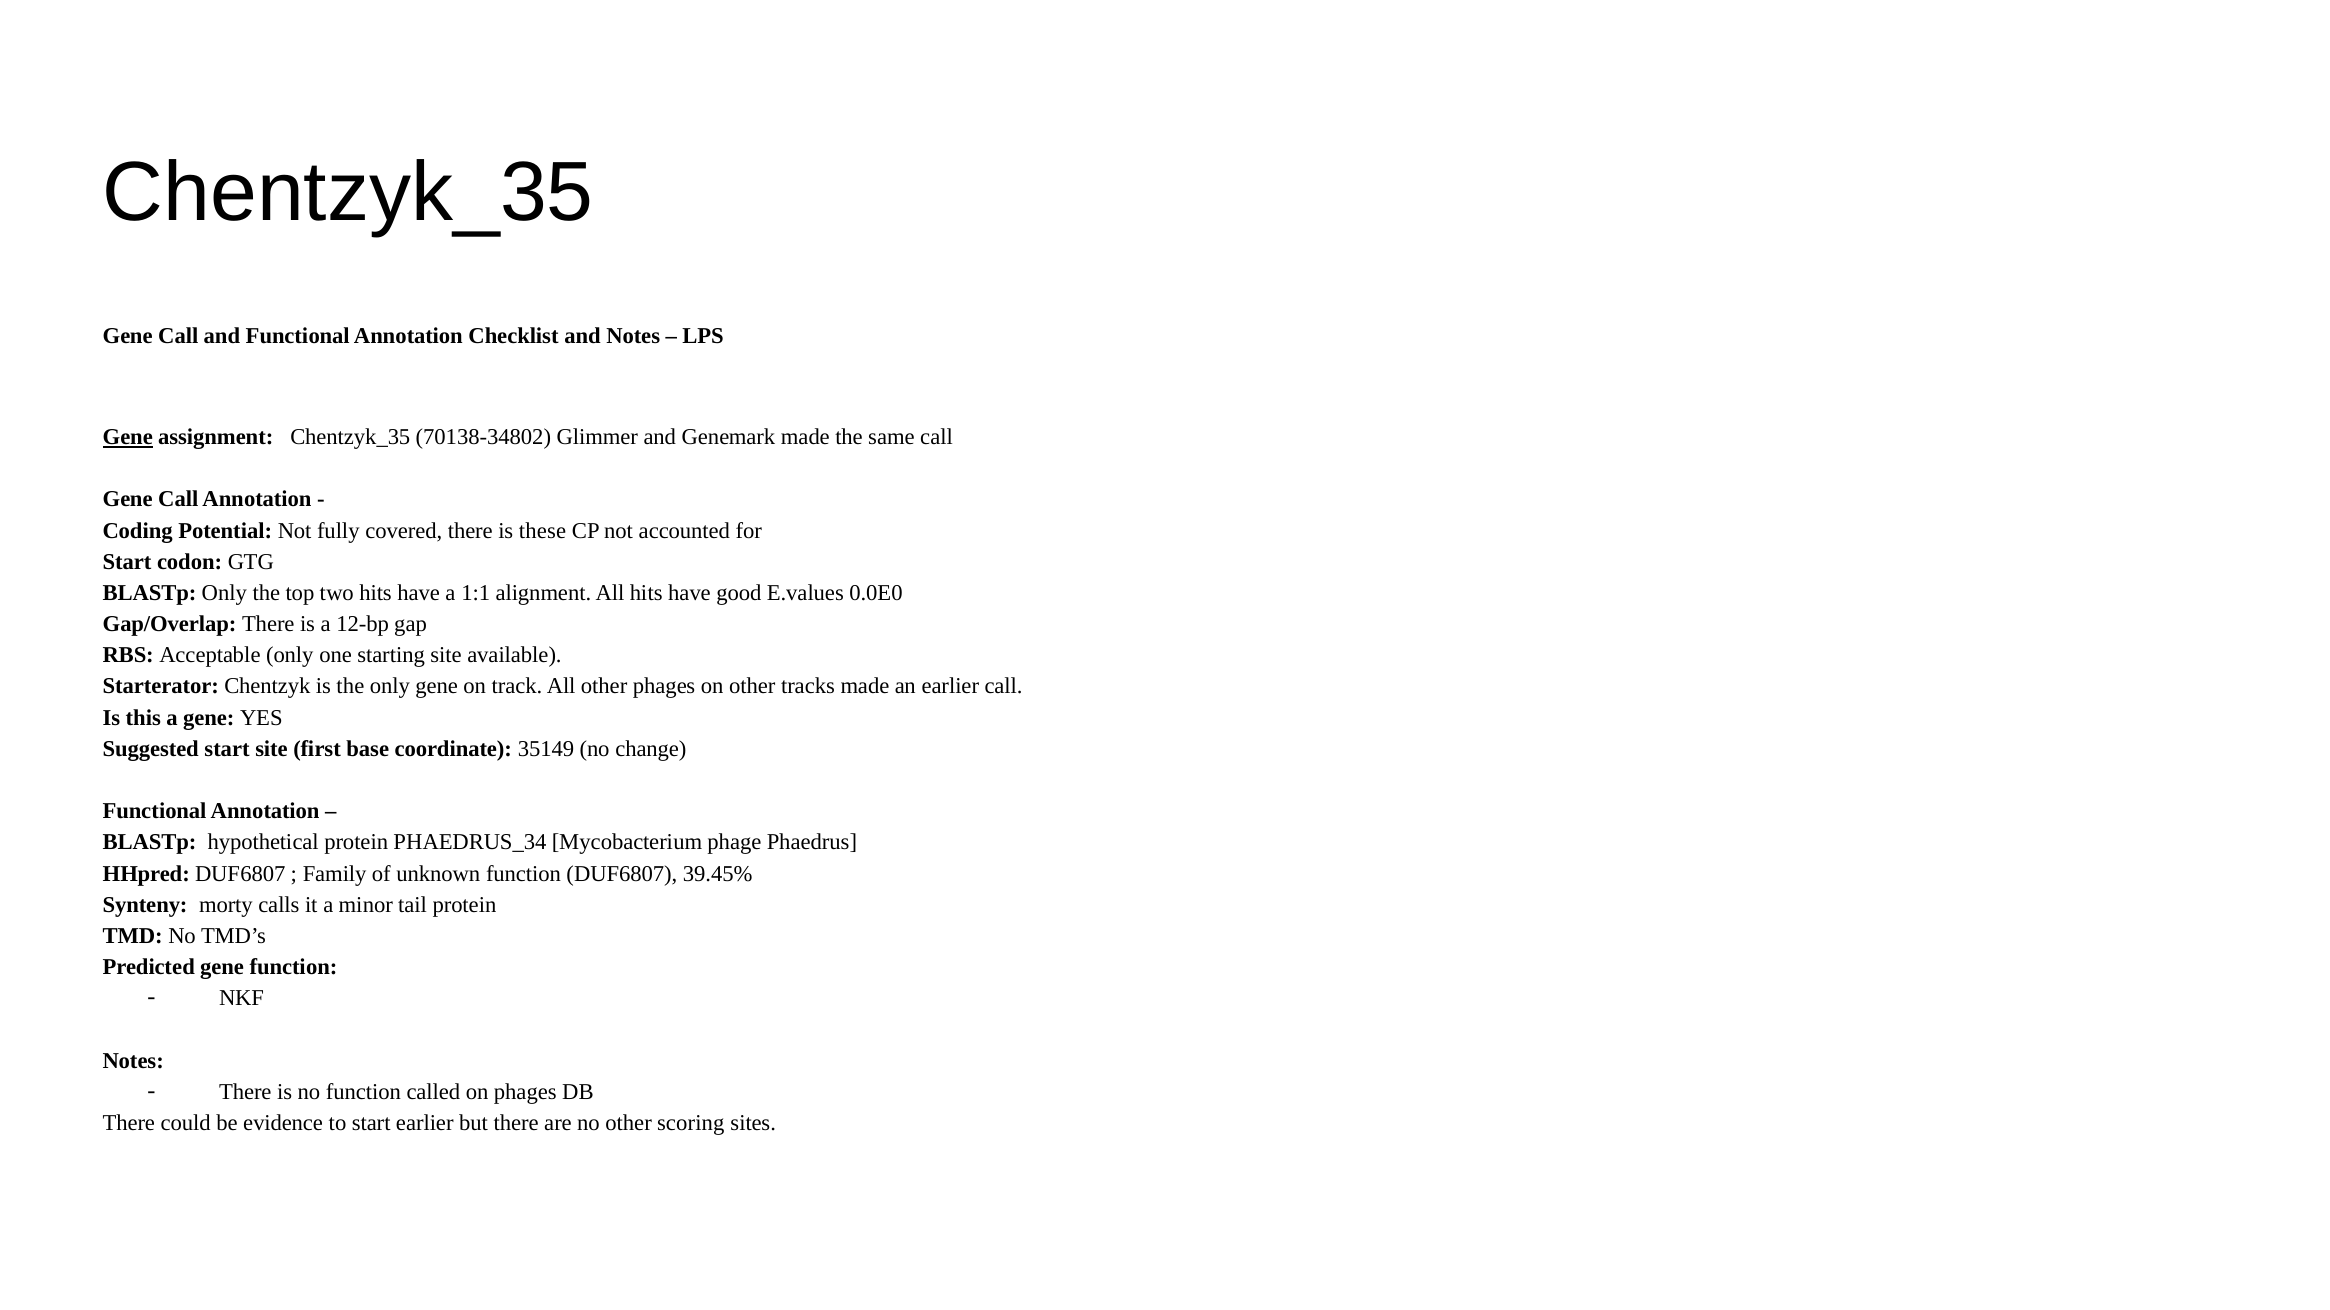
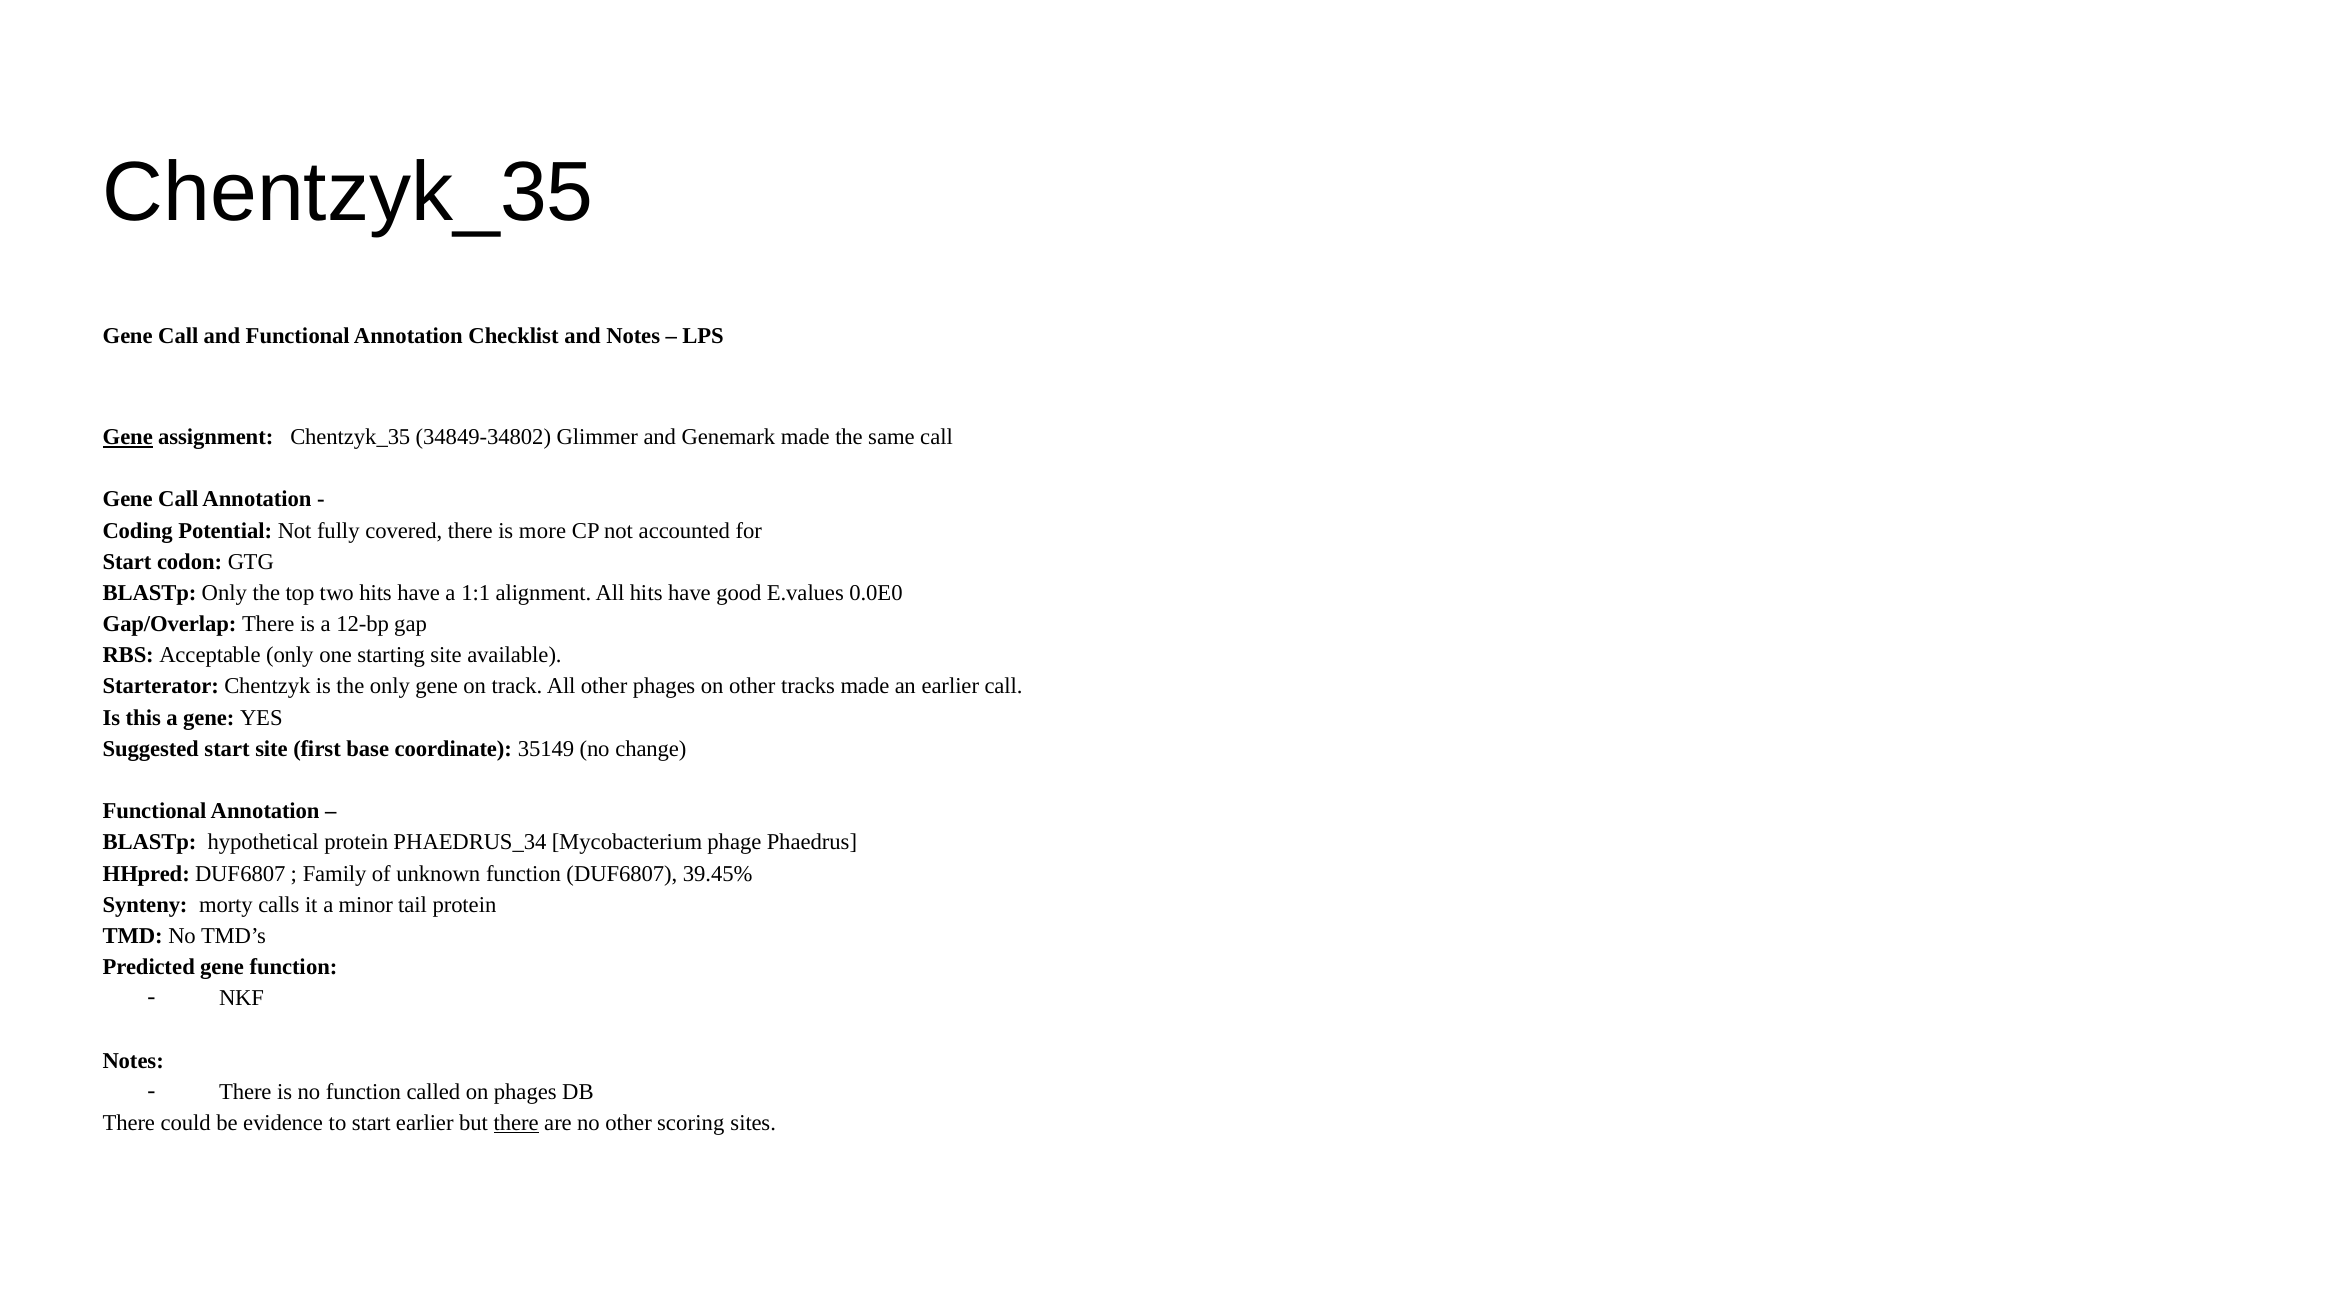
70138-34802: 70138-34802 -> 34849-34802
these: these -> more
there at (516, 1123) underline: none -> present
